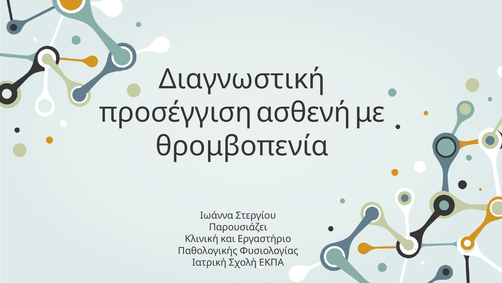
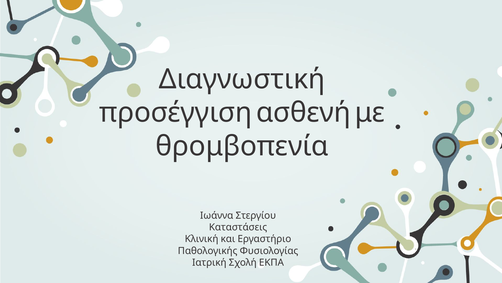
Παρουσιάζει: Παρουσιάζει -> Καταστάσεις
